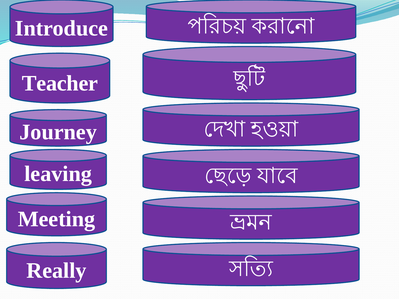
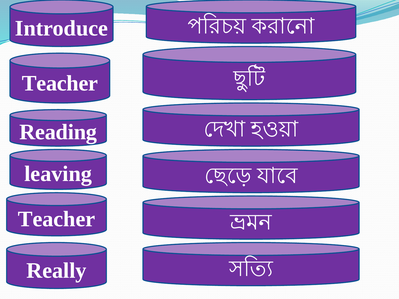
Journey: Journey -> Reading
Meeting at (56, 219): Meeting -> Teacher
